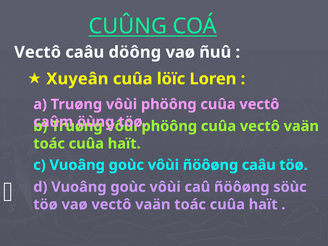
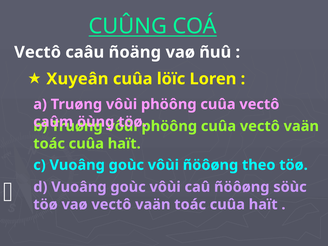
döông: döông -> ñoäng
ñöôøng caâu: caâu -> theo
